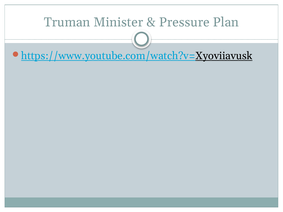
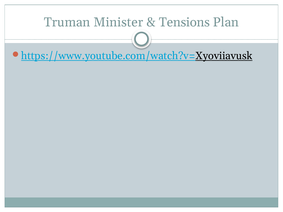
Pressure: Pressure -> Tensions
